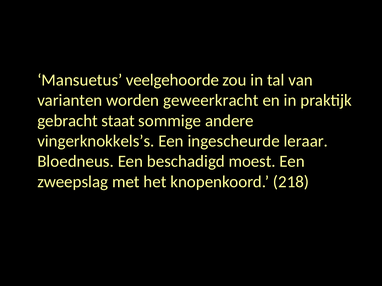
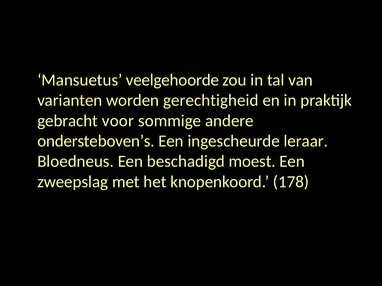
geweerkracht: geweerkracht -> gerechtigheid
staat: staat -> voor
vingerknokkels’s: vingerknokkels’s -> ondersteboven’s
218: 218 -> 178
